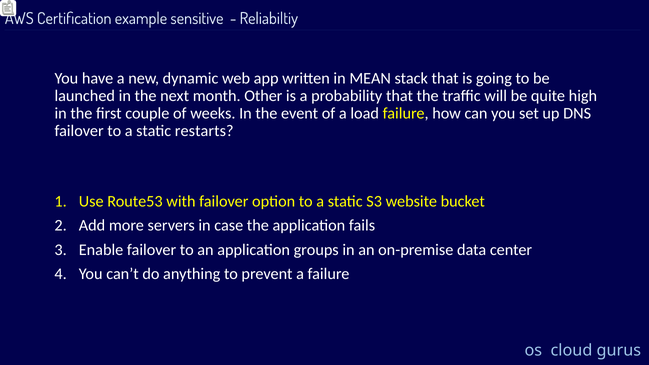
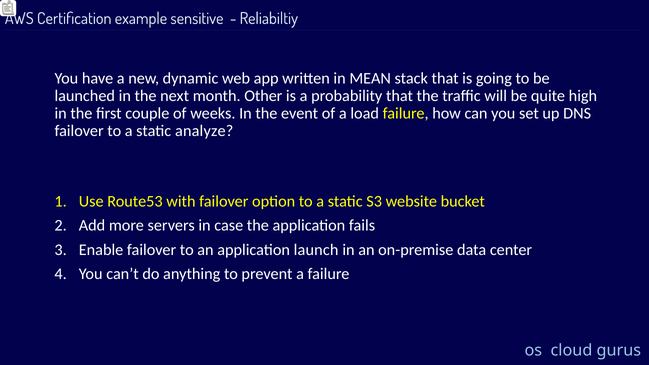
restarts: restarts -> analyze
groups: groups -> launch
